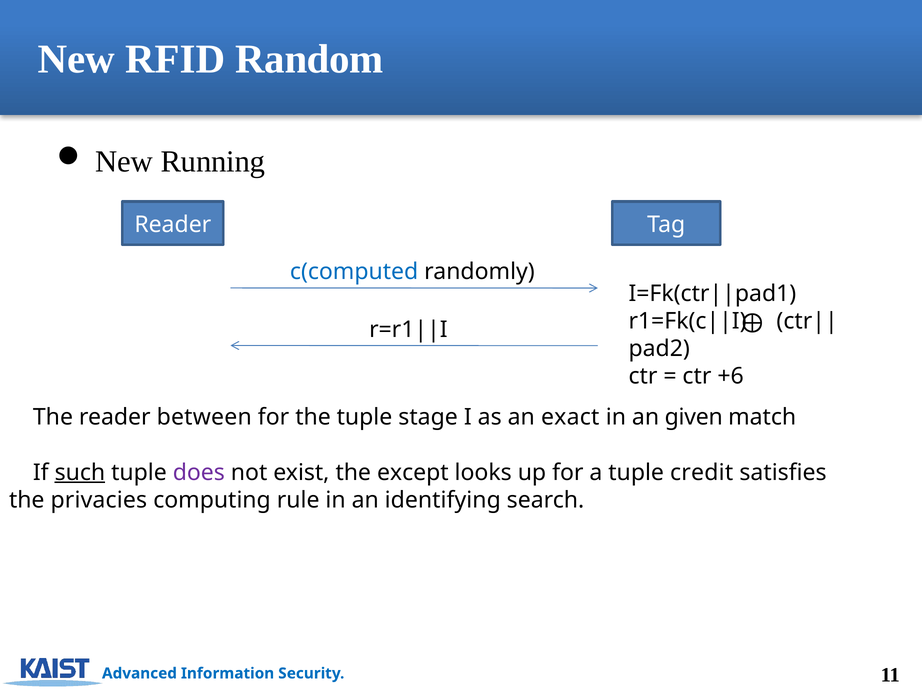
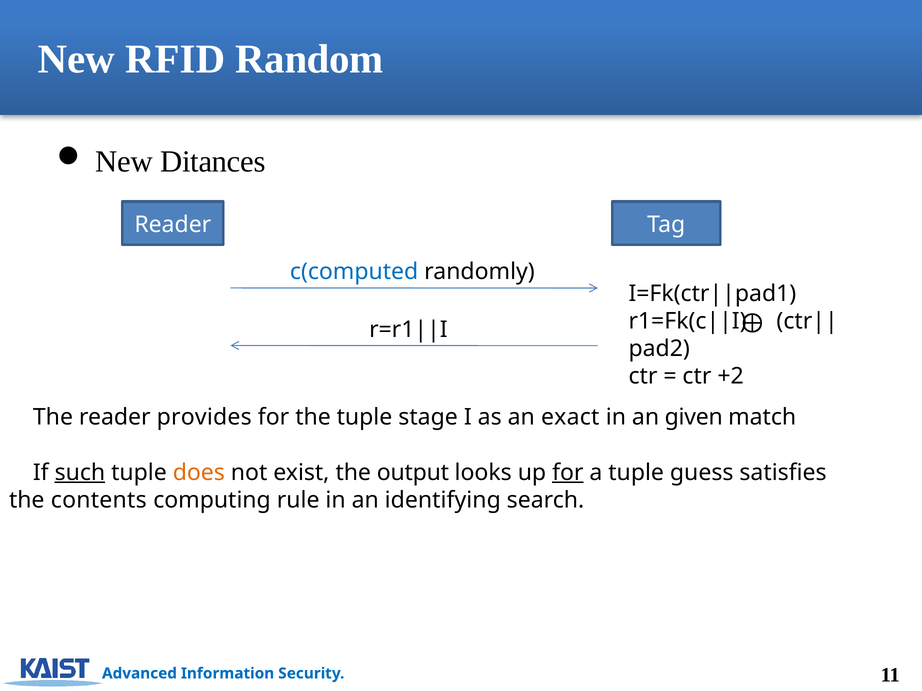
Running: Running -> Ditances
+6: +6 -> +2
between: between -> provides
does colour: purple -> orange
except: except -> output
for at (568, 473) underline: none -> present
credit: credit -> guess
privacies: privacies -> contents
